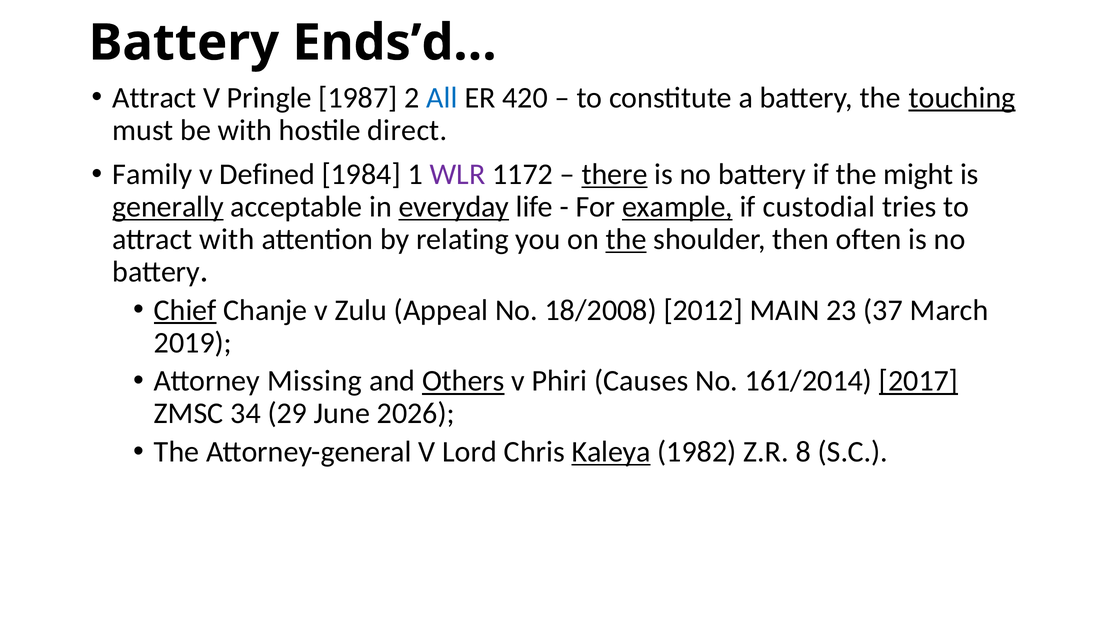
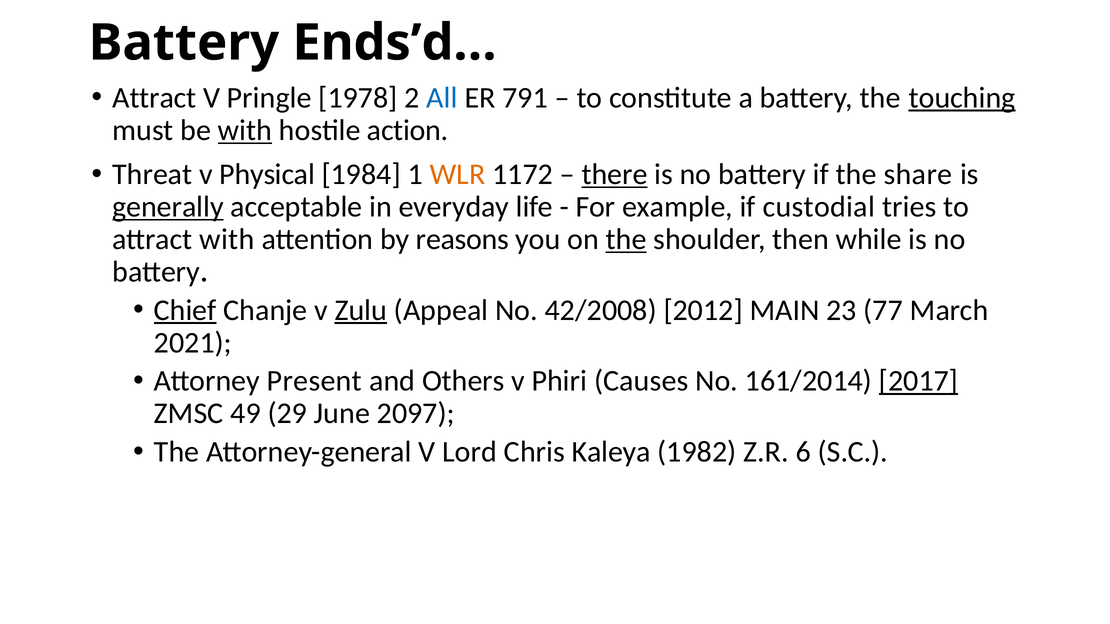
1987: 1987 -> 1978
420: 420 -> 791
with at (245, 130) underline: none -> present
direct: direct -> action
Family: Family -> Threat
Defined: Defined -> Physical
WLR colour: purple -> orange
might: might -> share
everyday underline: present -> none
example underline: present -> none
relating: relating -> reasons
often: often -> while
Zulu underline: none -> present
18/2008: 18/2008 -> 42/2008
37: 37 -> 77
2019: 2019 -> 2021
Missing: Missing -> Present
Others underline: present -> none
34: 34 -> 49
2026: 2026 -> 2097
Kaleya underline: present -> none
8: 8 -> 6
